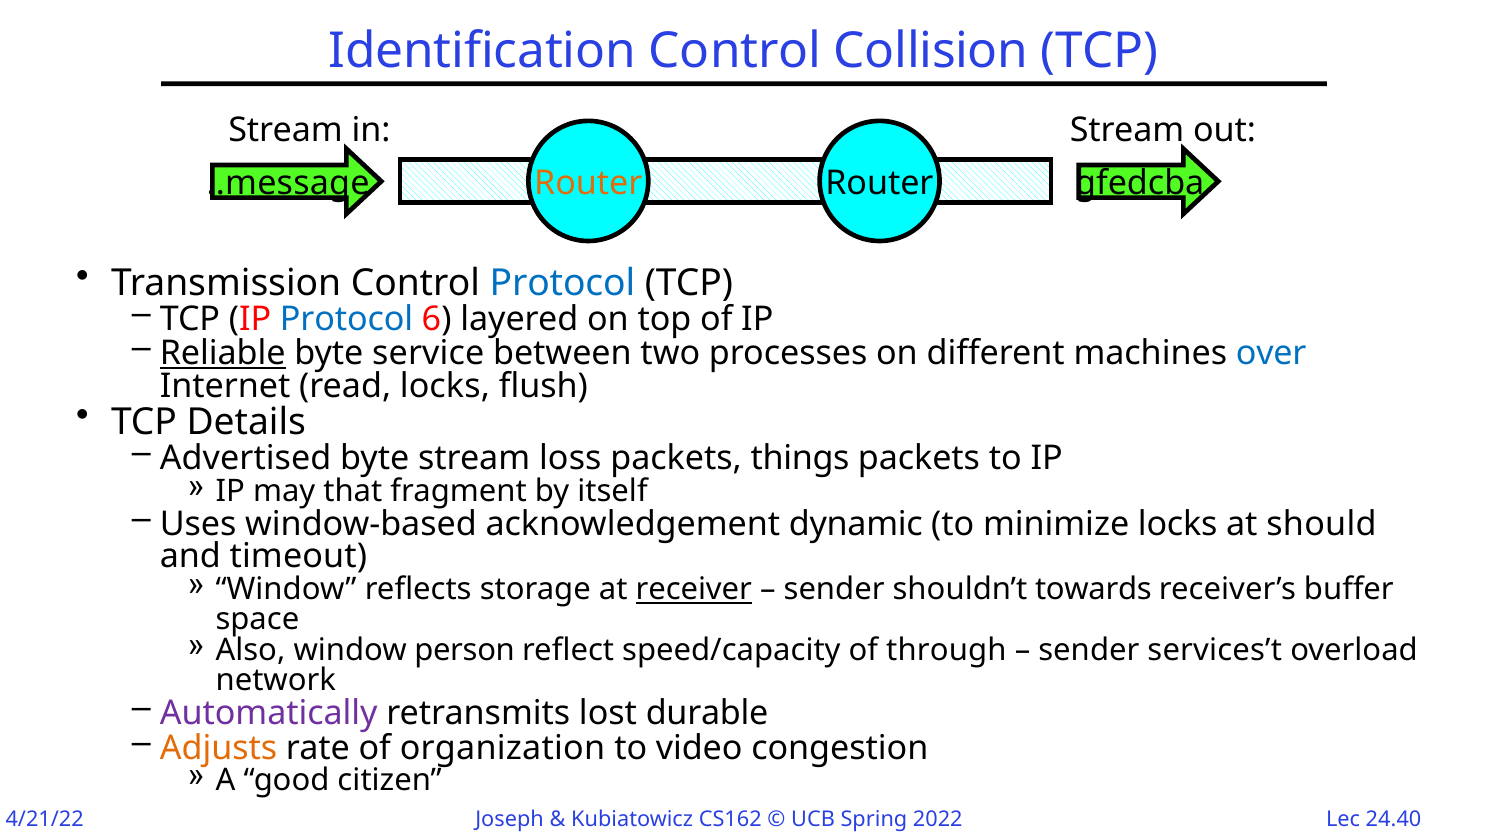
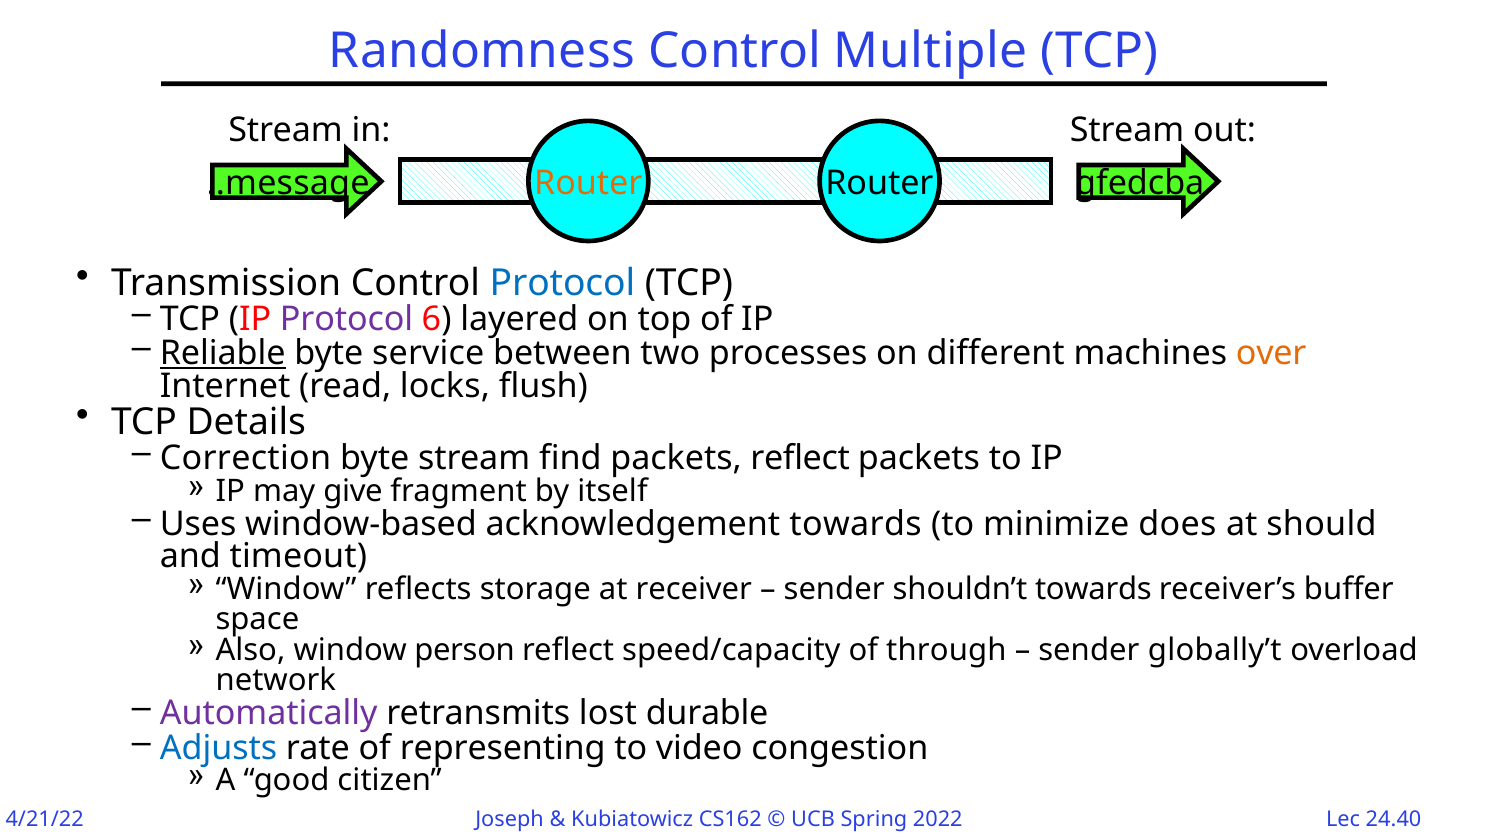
Identification: Identification -> Randomness
Collision: Collision -> Multiple
Protocol at (347, 319) colour: blue -> purple
over colour: blue -> orange
Advertised: Advertised -> Correction
loss: loss -> find
packets things: things -> reflect
that: that -> give
acknowledgement dynamic: dynamic -> towards
minimize locks: locks -> does
receiver underline: present -> none
services’t: services’t -> globally’t
Adjusts colour: orange -> blue
organization: organization -> representing
